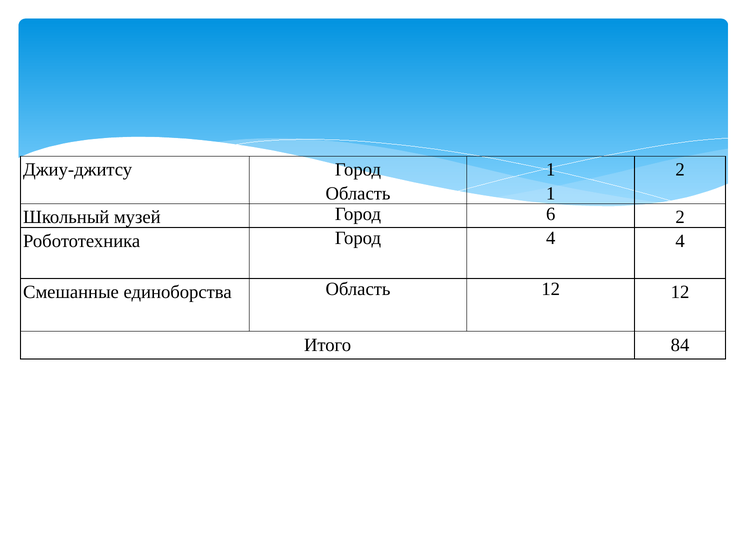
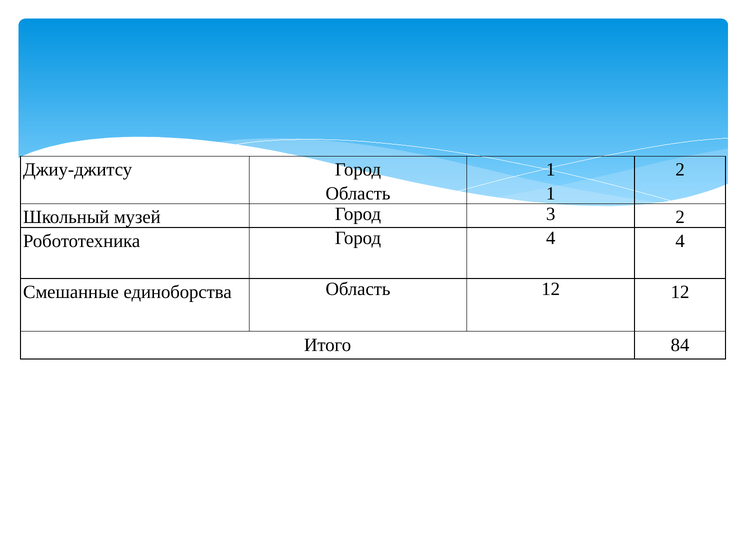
6: 6 -> 3
